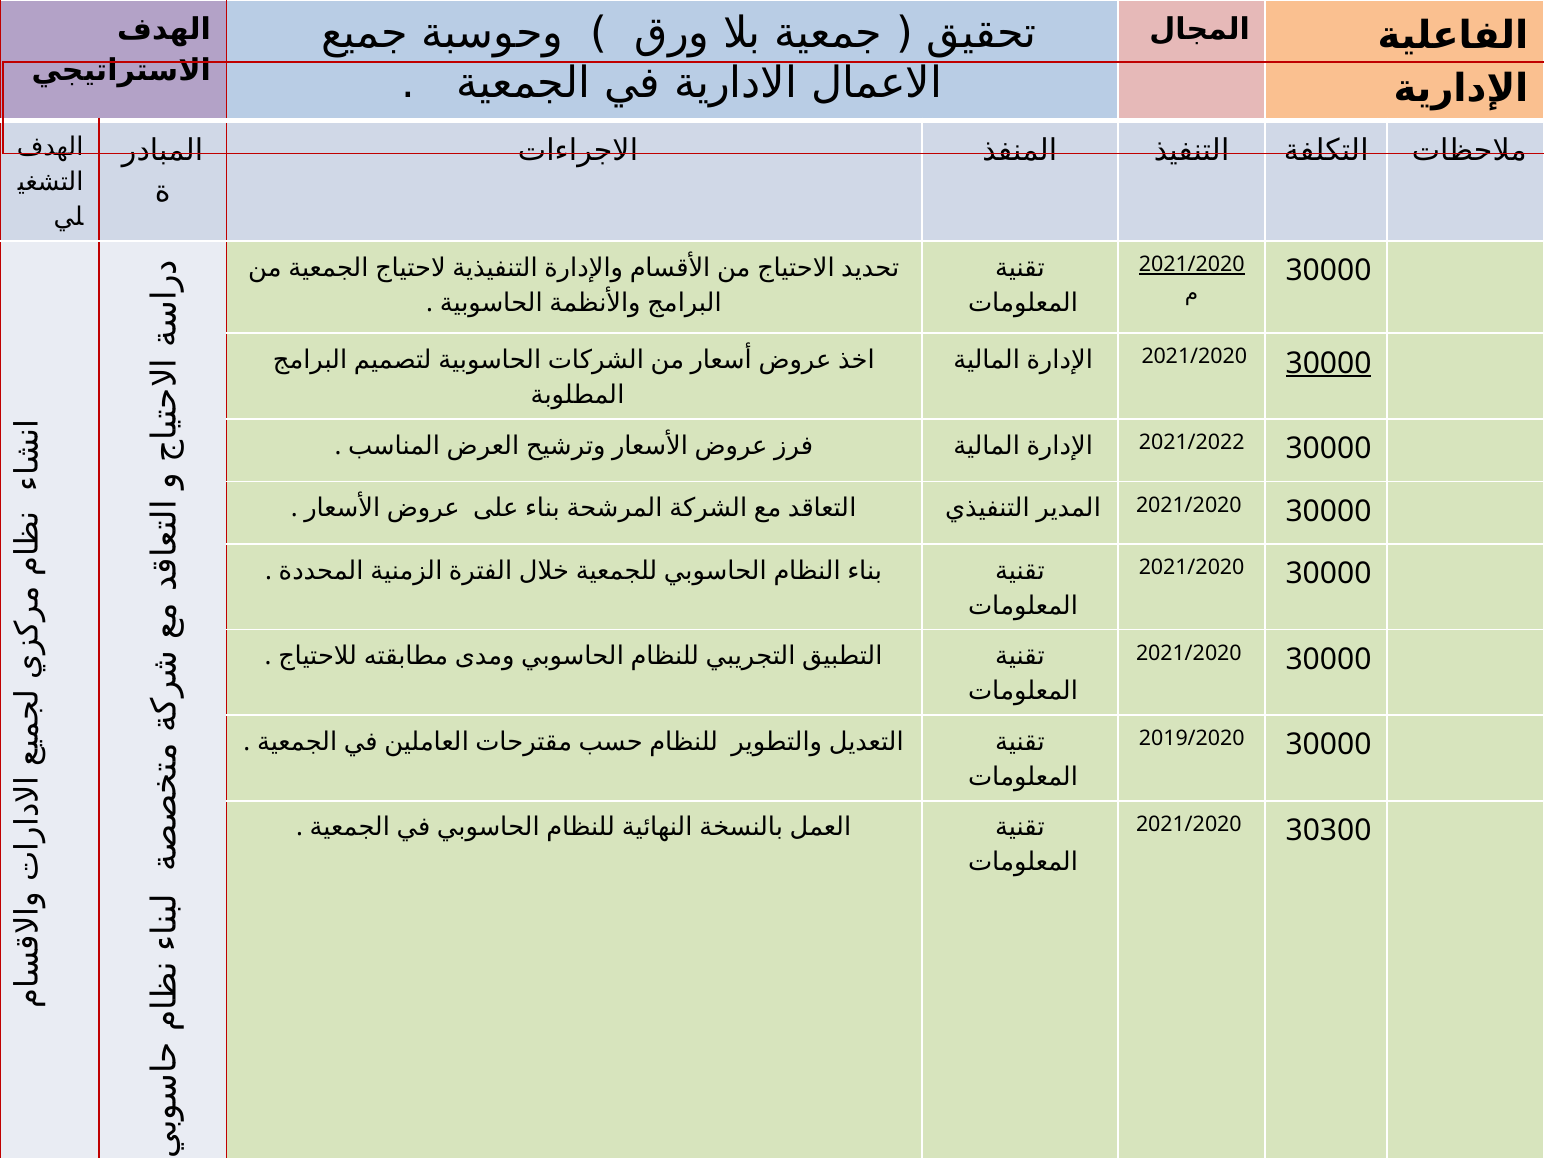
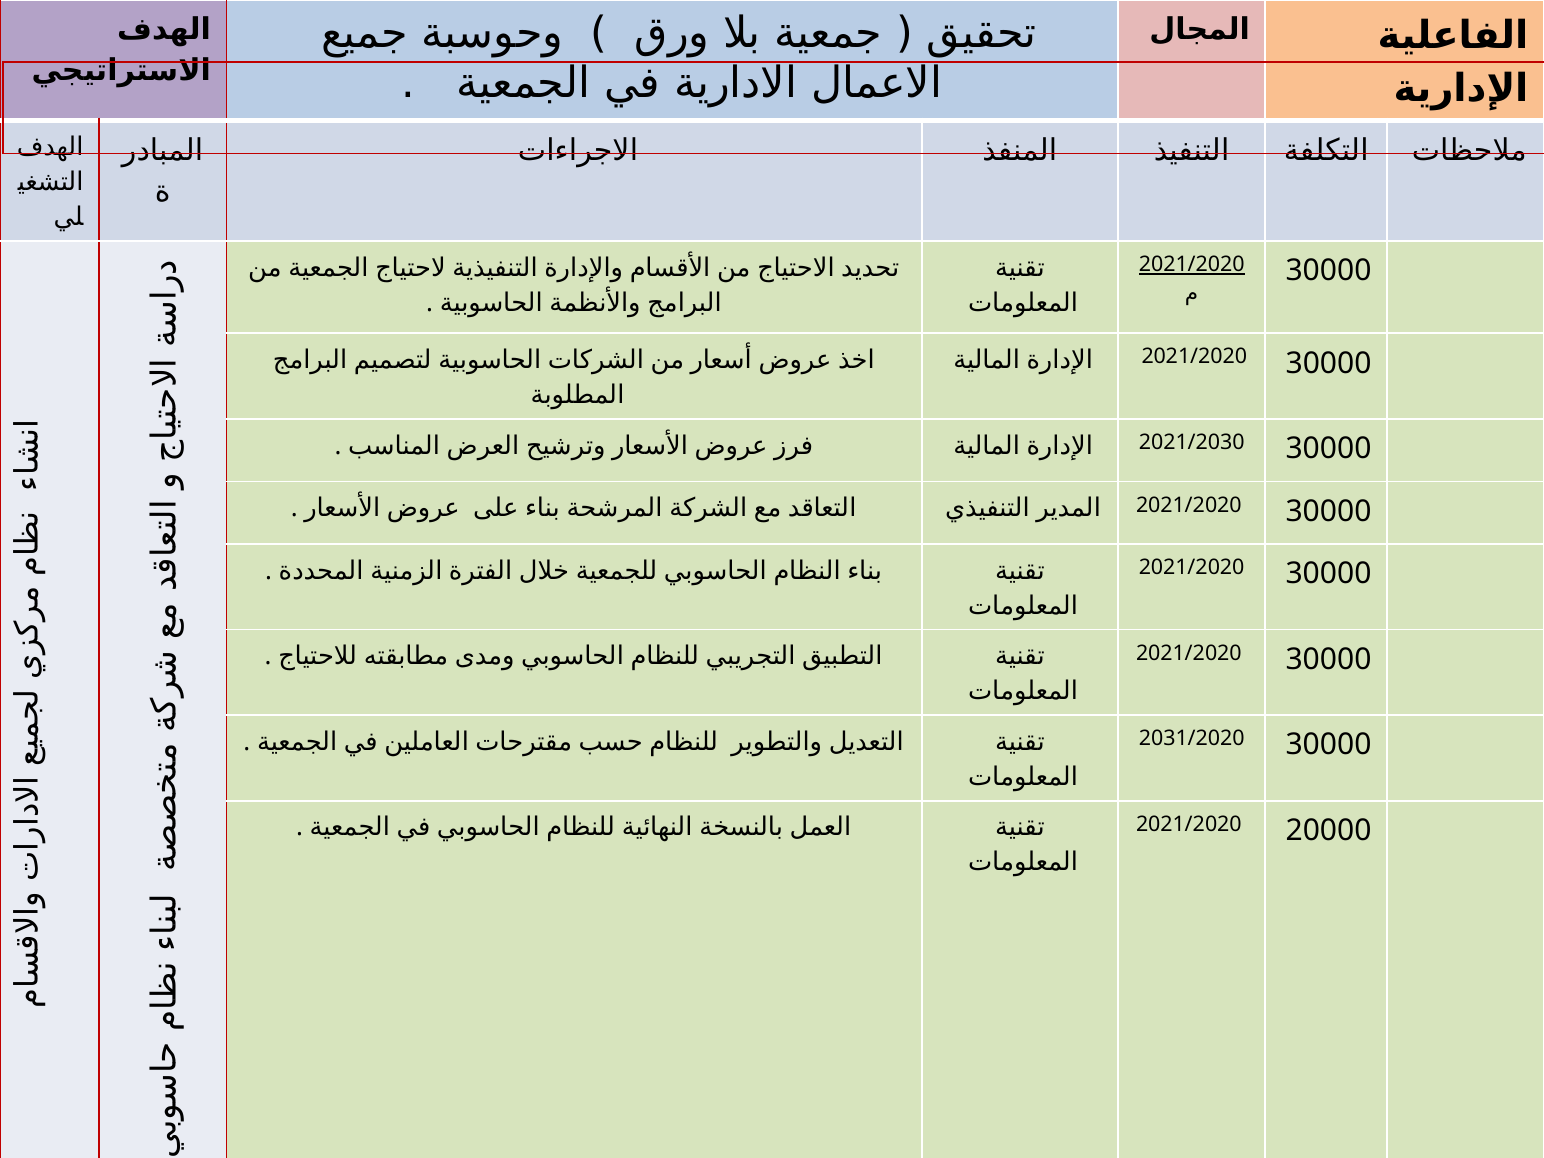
30000 at (1329, 363) underline: present -> none
2021/2022: 2021/2022 -> 2021/2030
2019/2020: 2019/2020 -> 2031/2020
30300: 30300 -> 20000
